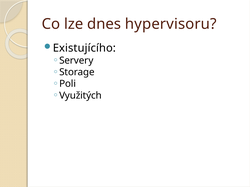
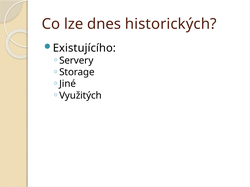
hypervisoru: hypervisoru -> historických
Poli: Poli -> Jiné
